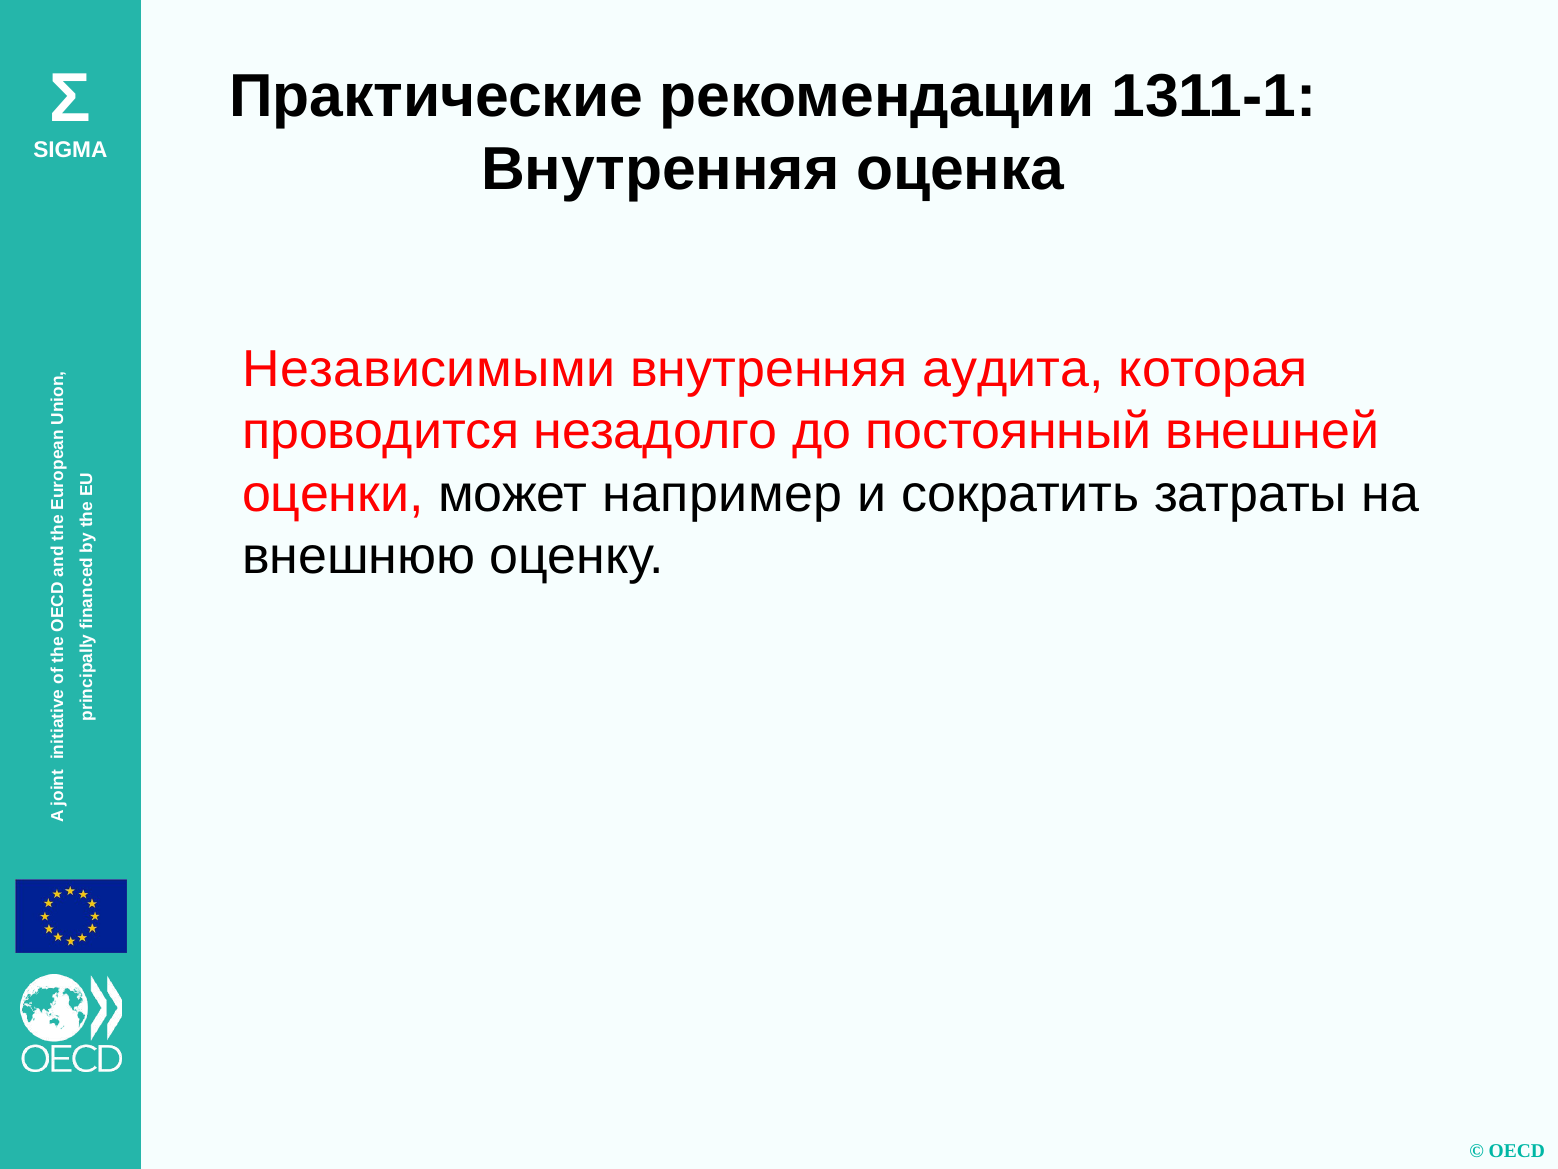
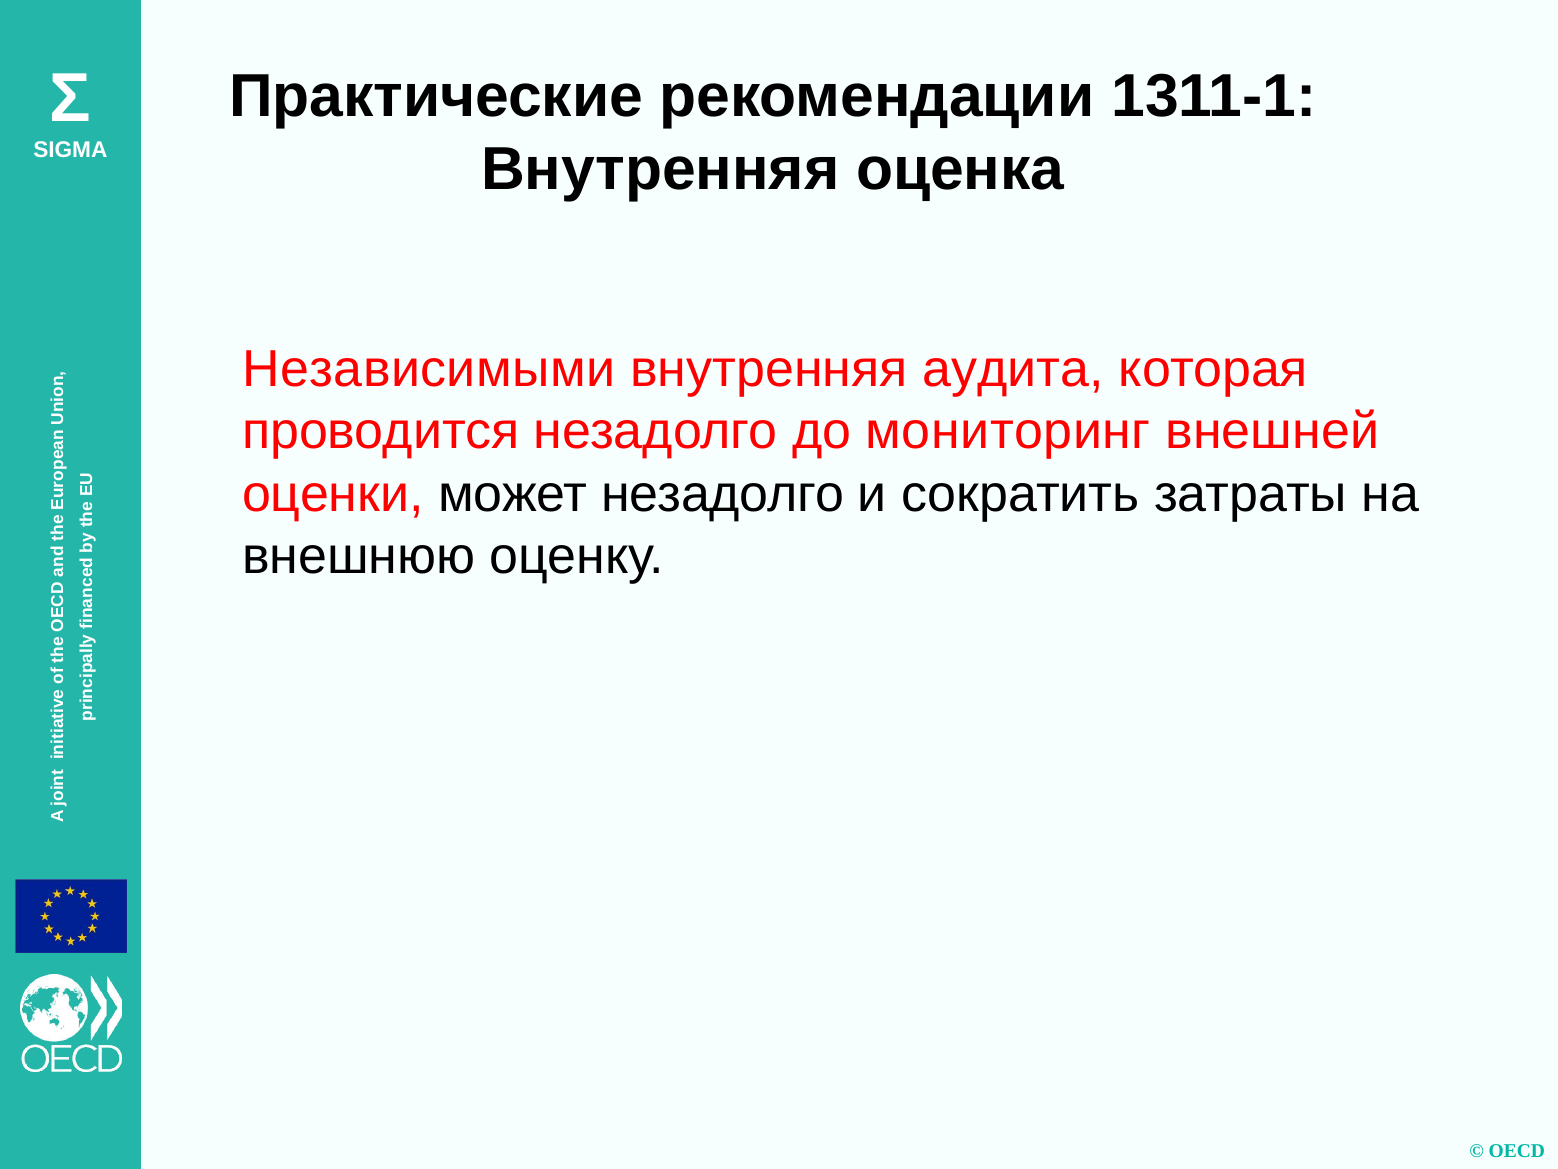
постоянный: постоянный -> мониторинг
может например: например -> незадолго
